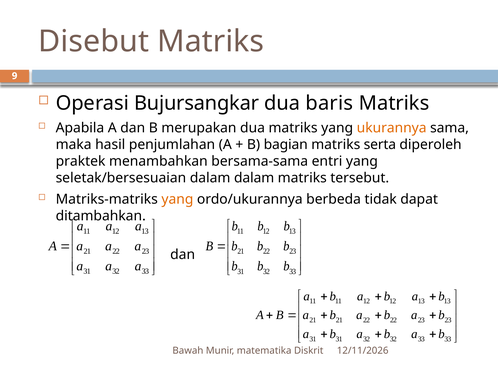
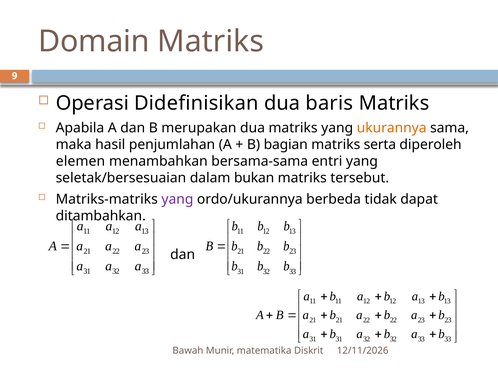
Disebut: Disebut -> Domain
Bujursangkar: Bujursangkar -> Didefinisikan
praktek: praktek -> elemen
dalam dalam: dalam -> bukan
yang at (177, 199) colour: orange -> purple
